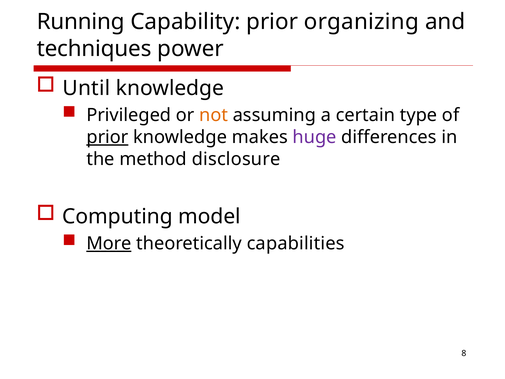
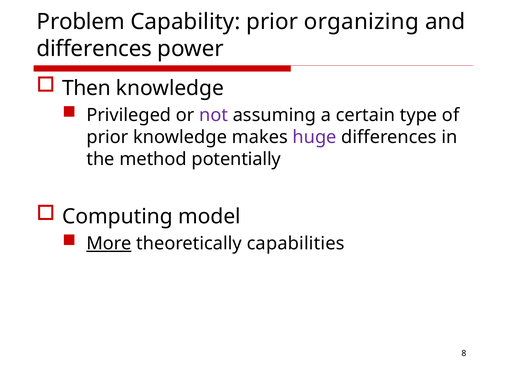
Running: Running -> Problem
techniques at (94, 49): techniques -> differences
Until: Until -> Then
not colour: orange -> purple
prior at (107, 137) underline: present -> none
disclosure: disclosure -> potentially
